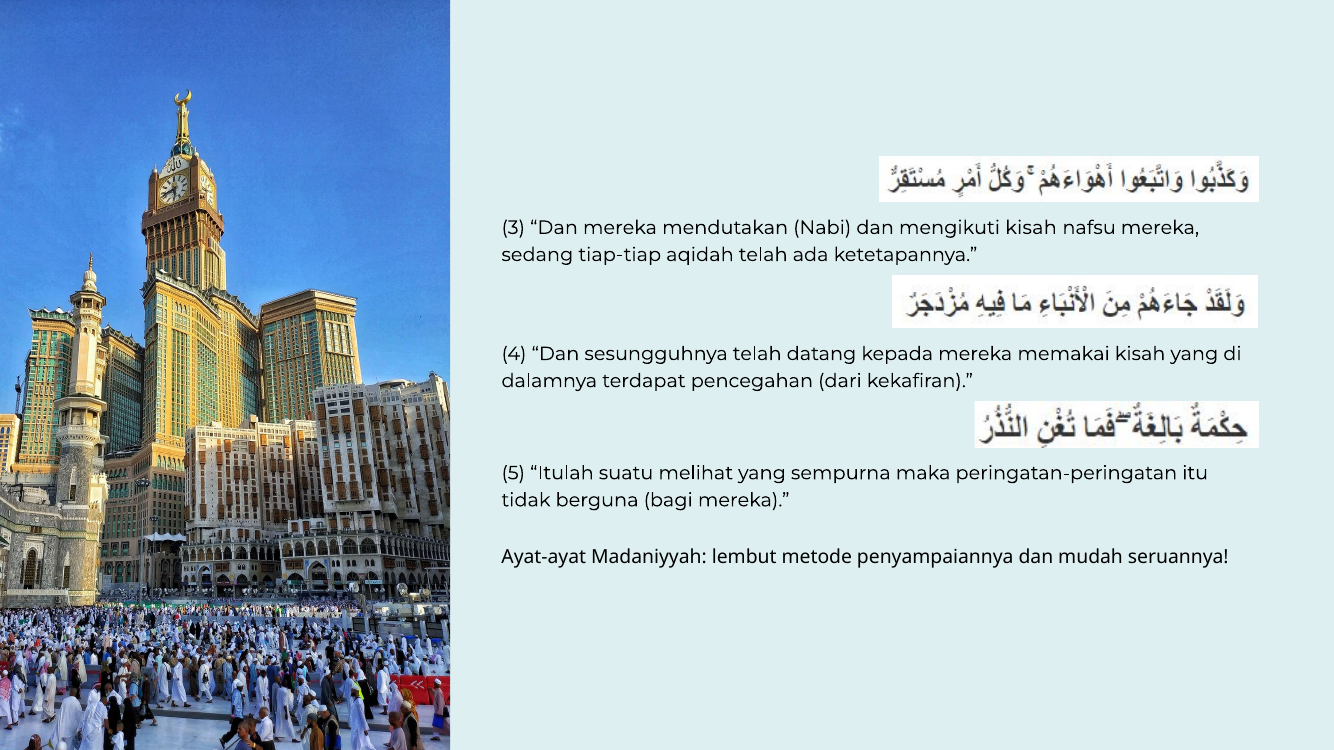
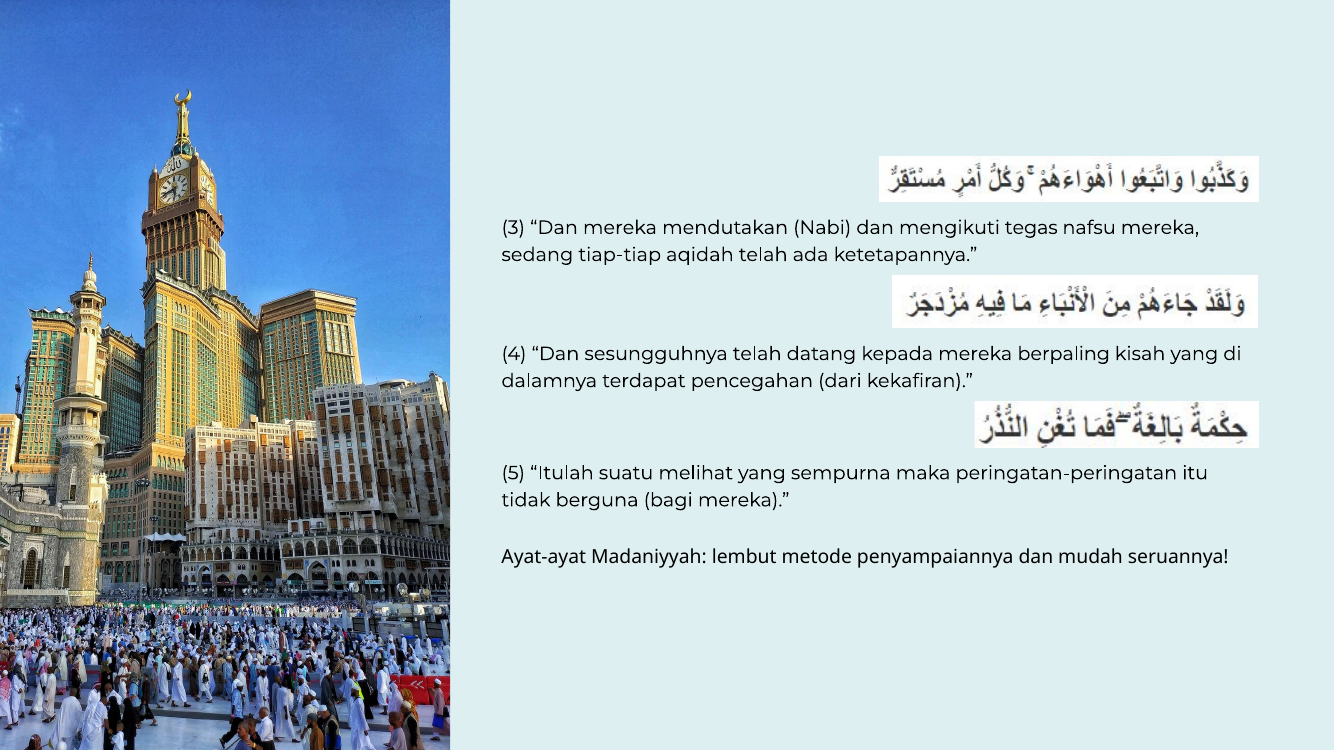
mengikuti kisah: kisah -> tegas
memakai: memakai -> berpaling
